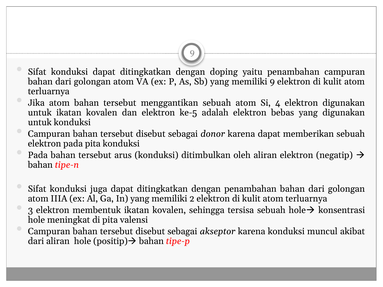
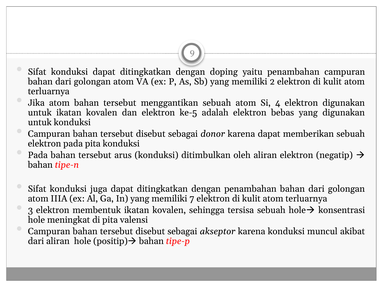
memiliki 9: 9 -> 2
2: 2 -> 7
